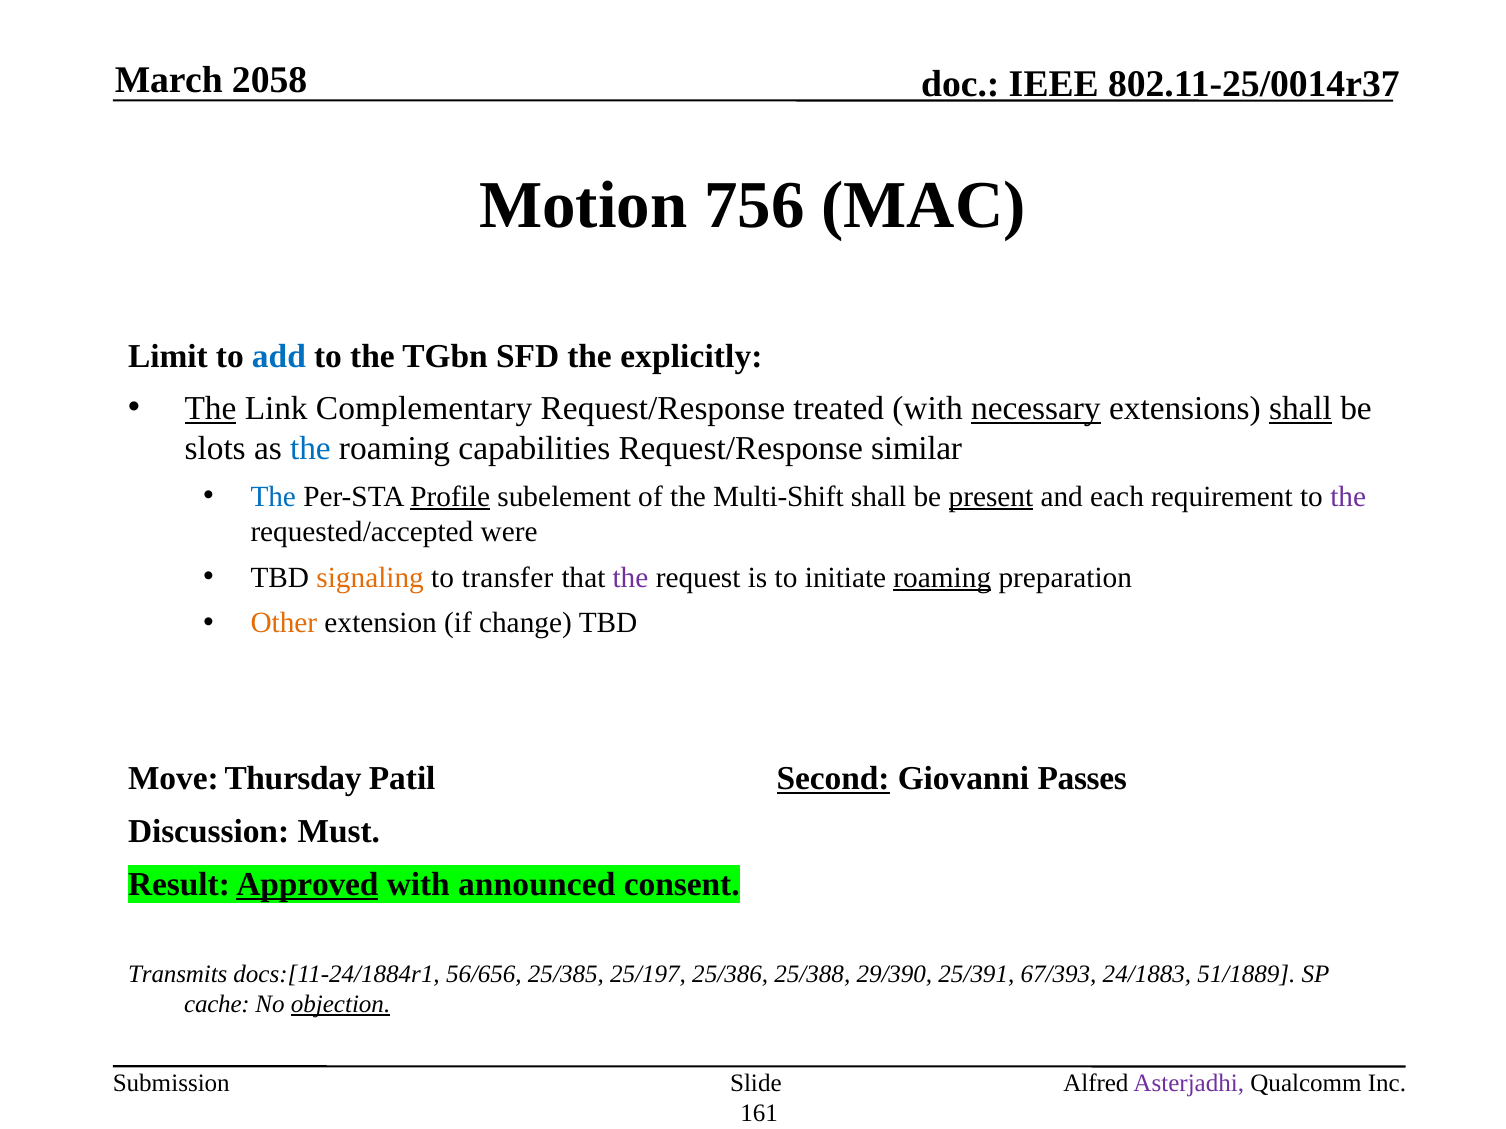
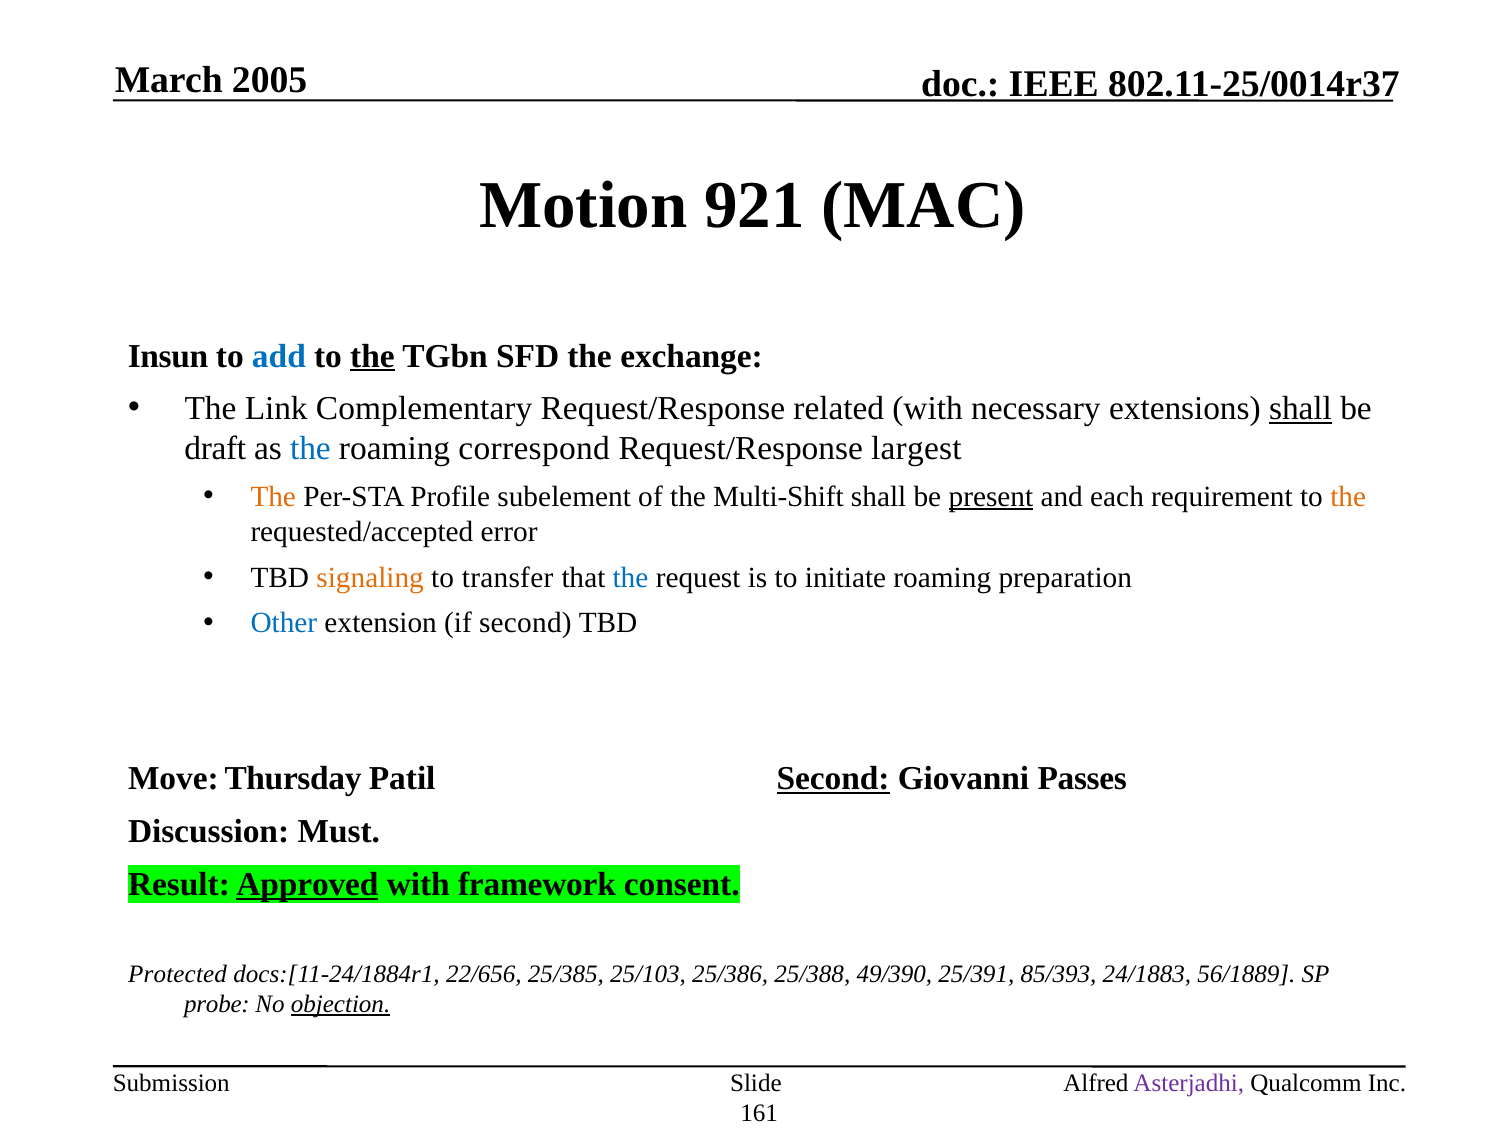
2058: 2058 -> 2005
756: 756 -> 921
Limit: Limit -> Insun
the at (372, 356) underline: none -> present
explicitly: explicitly -> exchange
The at (211, 409) underline: present -> none
treated: treated -> related
necessary underline: present -> none
slots: slots -> draft
capabilities: capabilities -> correspond
similar: similar -> largest
The at (273, 497) colour: blue -> orange
Profile underline: present -> none
the at (1348, 497) colour: purple -> orange
were: were -> error
the at (630, 578) colour: purple -> blue
roaming at (942, 578) underline: present -> none
Other colour: orange -> blue
if change: change -> second
announced: announced -> framework
Transmits: Transmits -> Protected
56/656: 56/656 -> 22/656
25/197: 25/197 -> 25/103
29/390: 29/390 -> 49/390
67/393: 67/393 -> 85/393
51/1889: 51/1889 -> 56/1889
cache: cache -> probe
